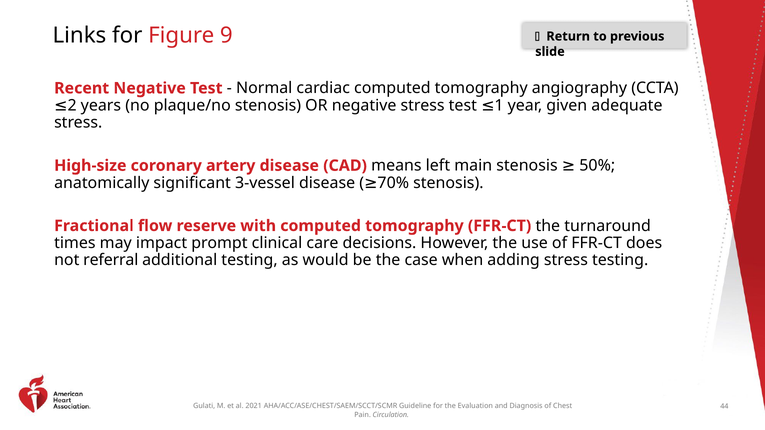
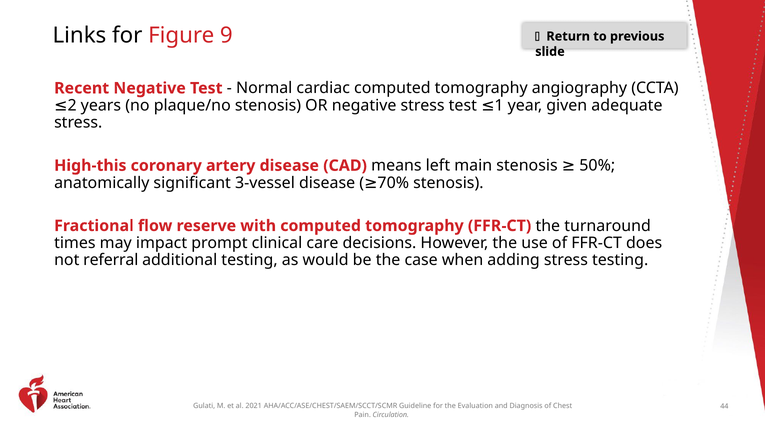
High-size: High-size -> High-this
